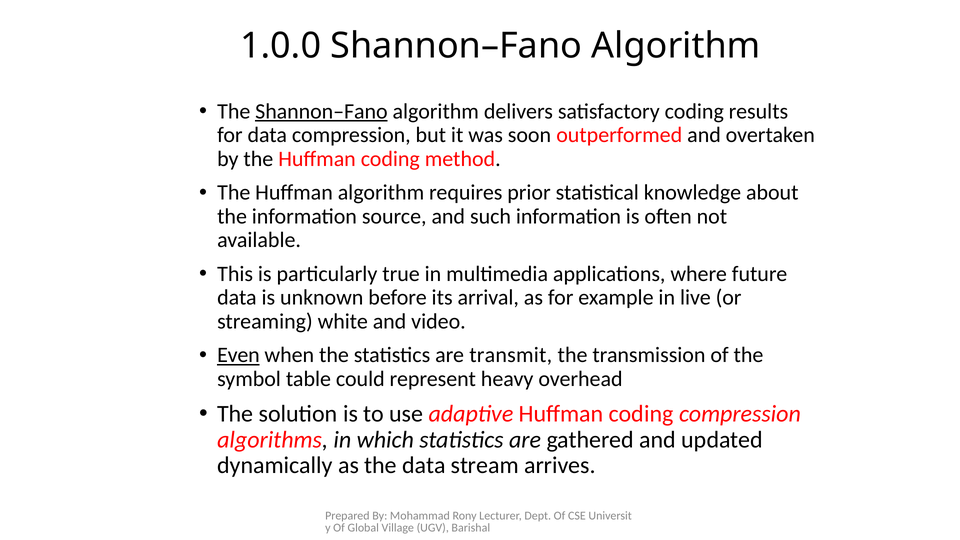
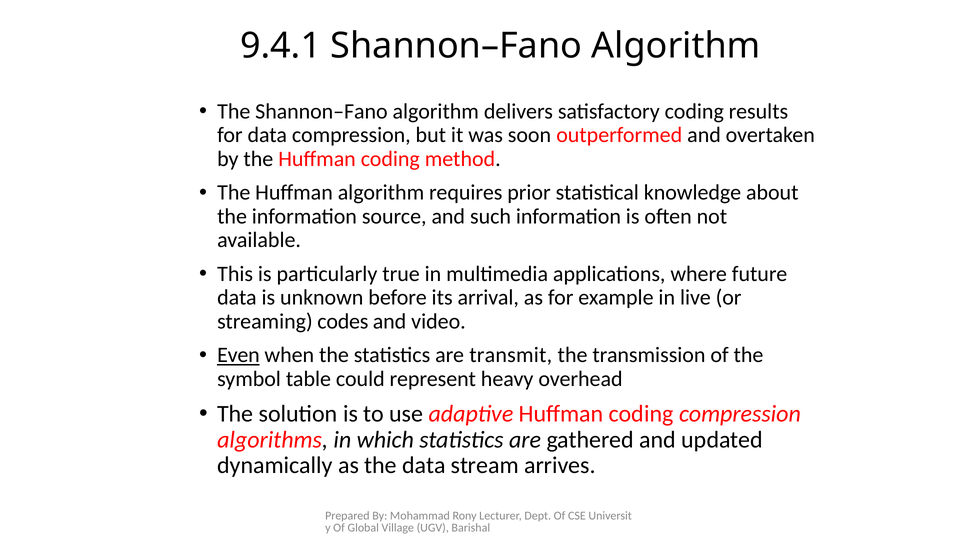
1.0.0: 1.0.0 -> 9.4.1
Shannon–Fano at (321, 111) underline: present -> none
white: white -> codes
